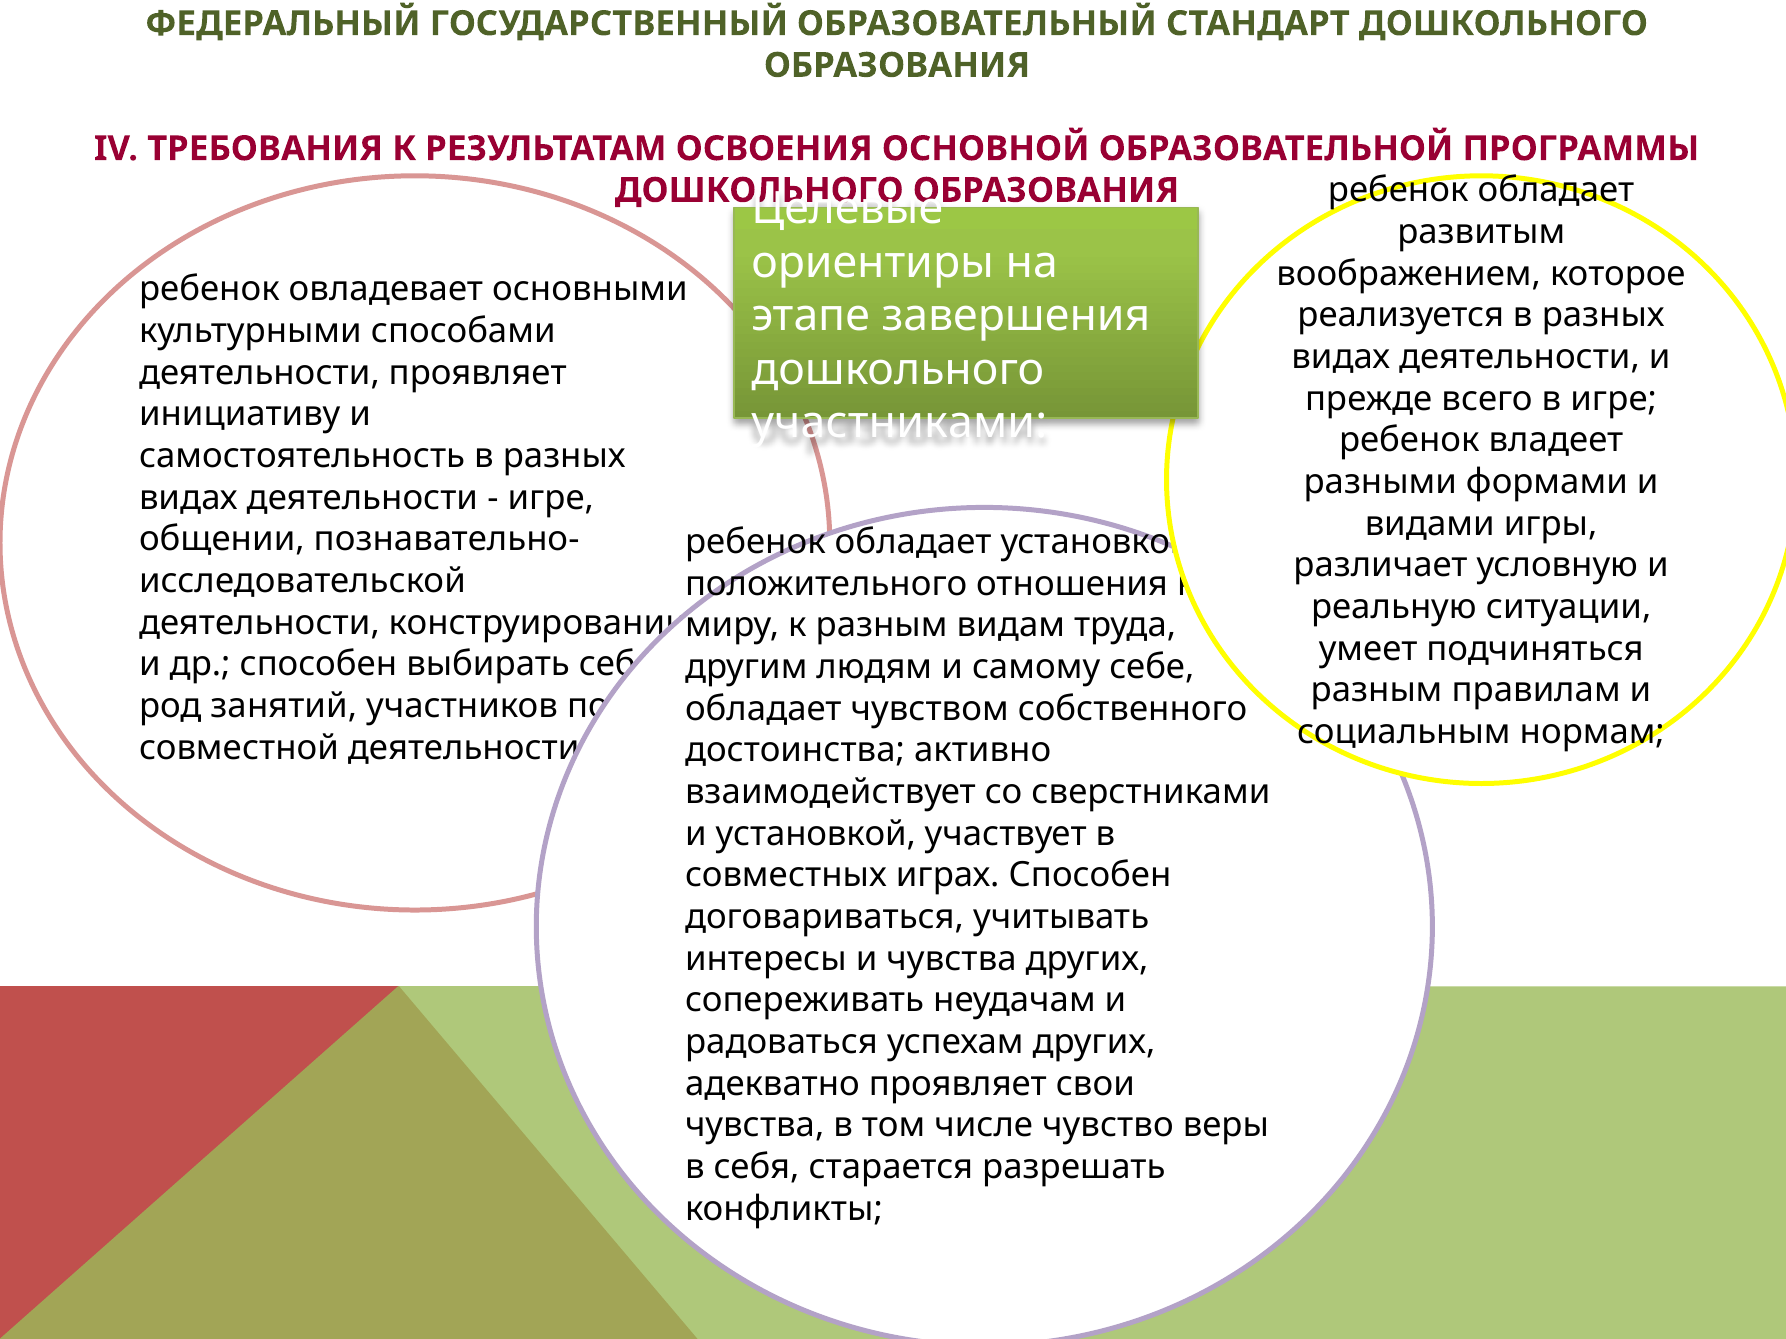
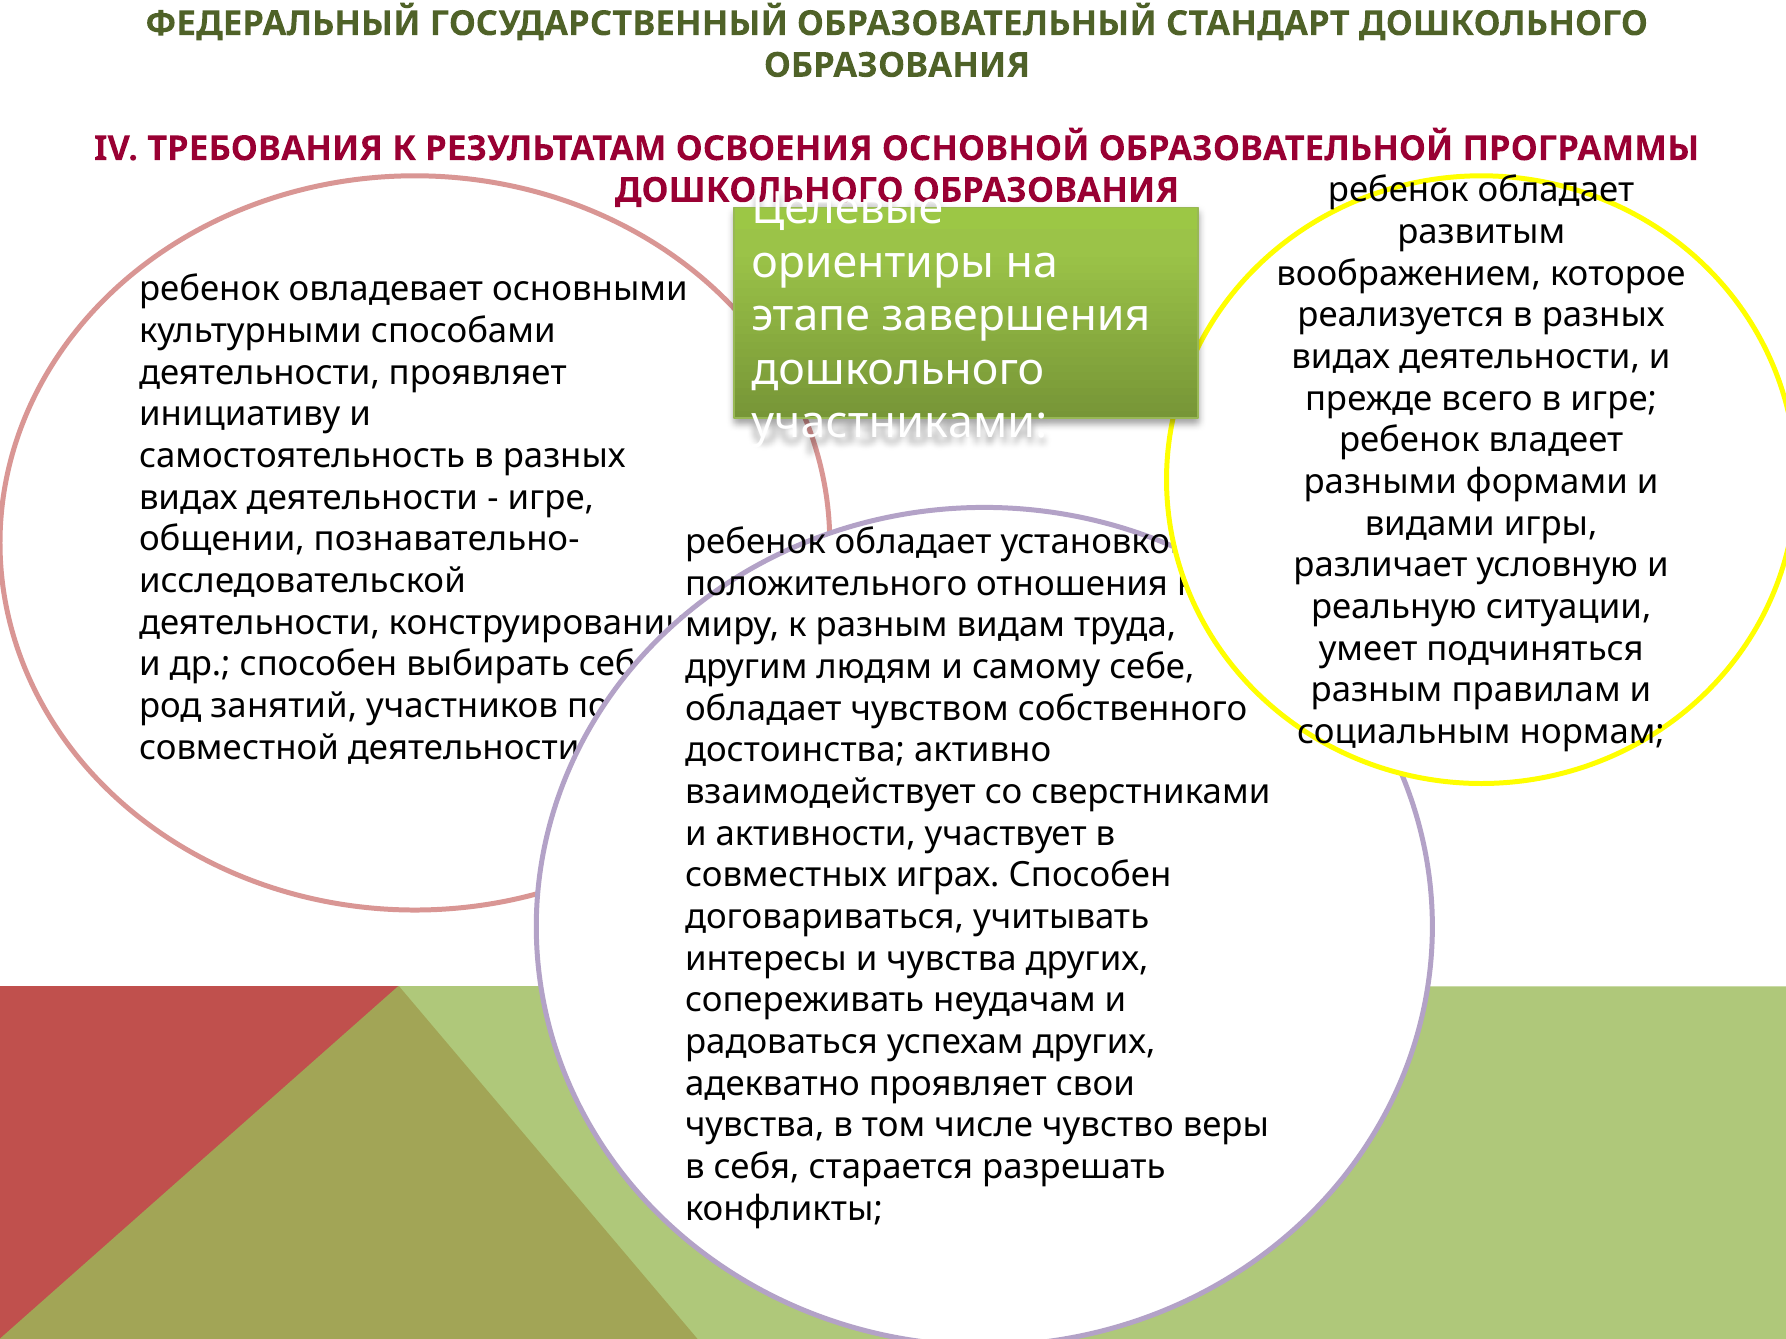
и установкой: установкой -> активности
